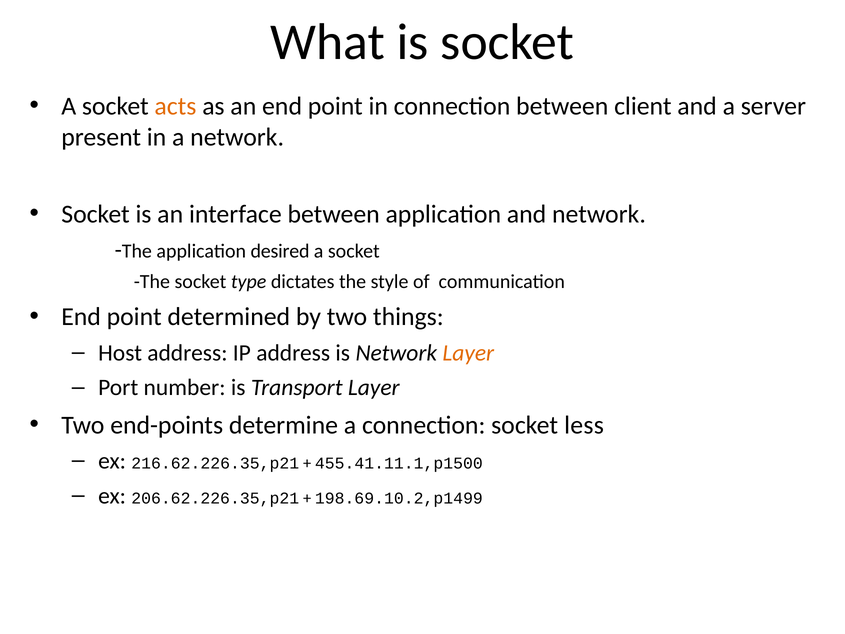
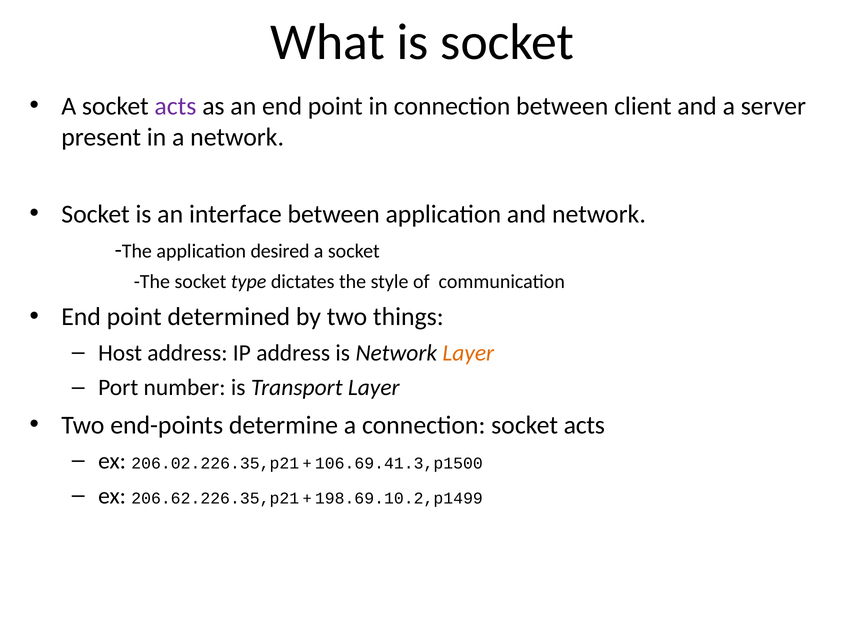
acts at (175, 106) colour: orange -> purple
connection socket less: less -> acts
216.62.226.35,p21: 216.62.226.35,p21 -> 206.02.226.35,p21
455.41.11.1,p1500: 455.41.11.1,p1500 -> 106.69.41.3,p1500
